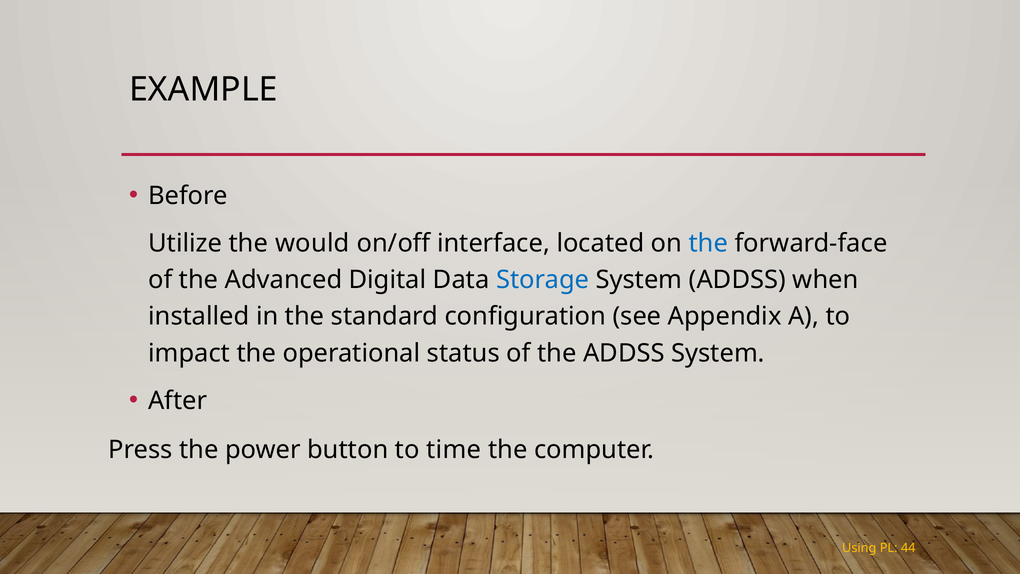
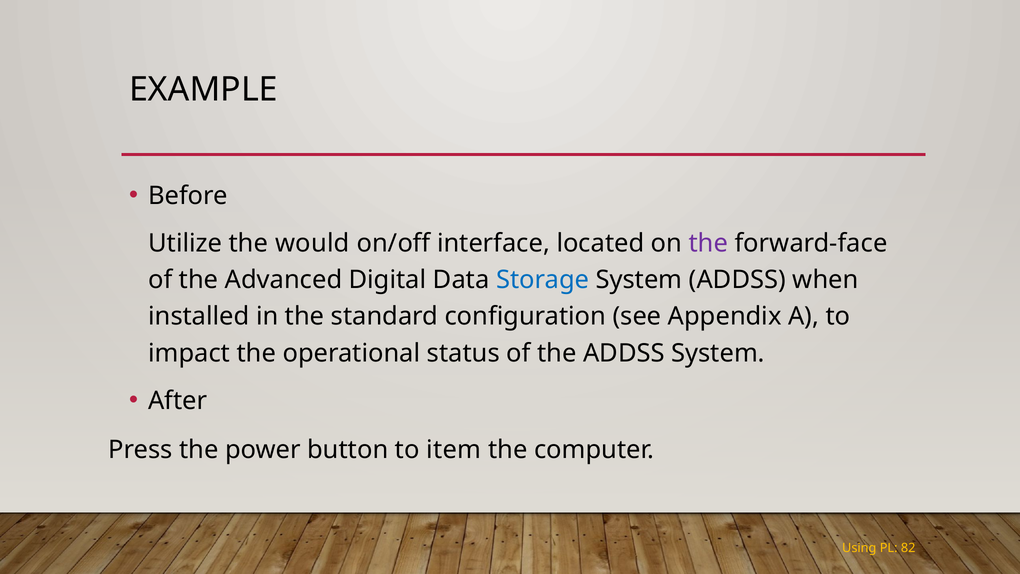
the at (708, 243) colour: blue -> purple
time: time -> item
44: 44 -> 82
